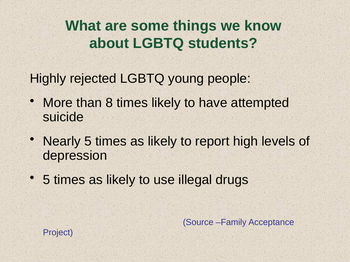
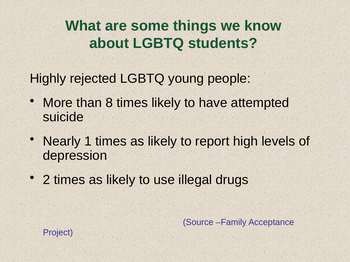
Nearly 5: 5 -> 1
5 at (47, 180): 5 -> 2
